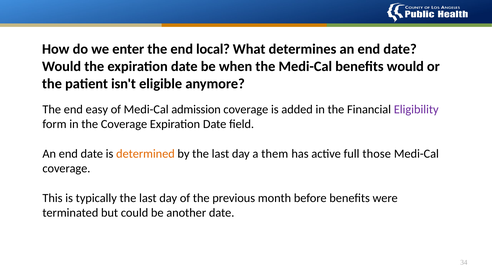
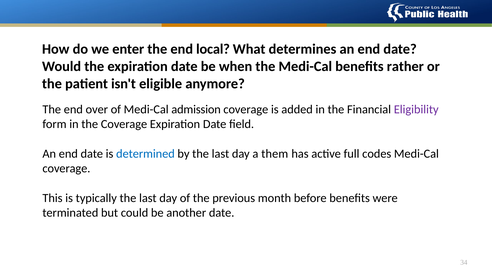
benefits would: would -> rather
easy: easy -> over
determined colour: orange -> blue
those: those -> codes
